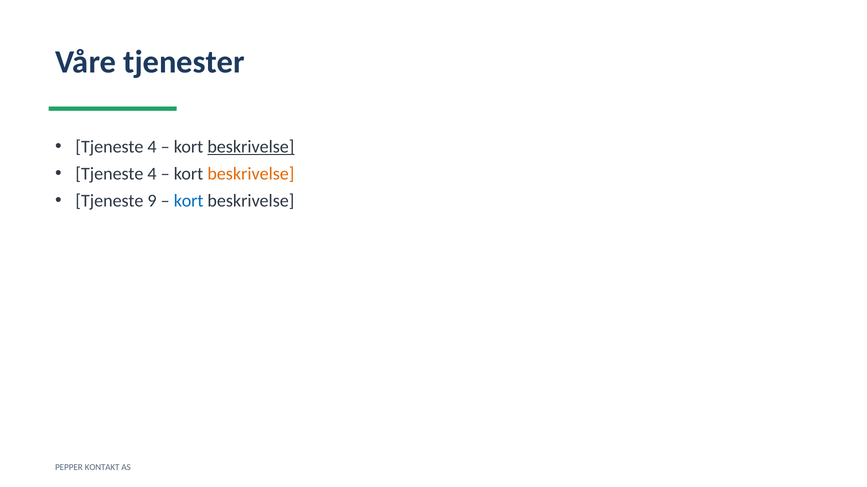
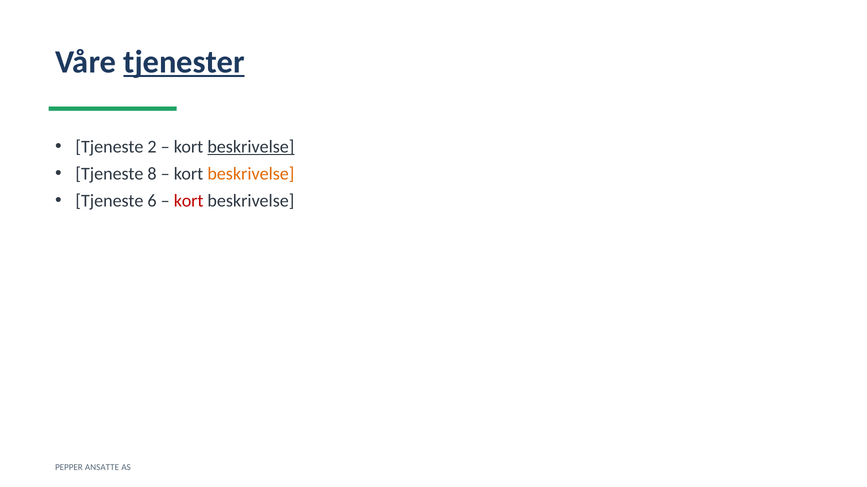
tjenester underline: none -> present
4 at (152, 147): 4 -> 2
4 at (152, 174): 4 -> 8
9: 9 -> 6
kort at (189, 201) colour: blue -> red
KONTAKT: KONTAKT -> ANSATTE
